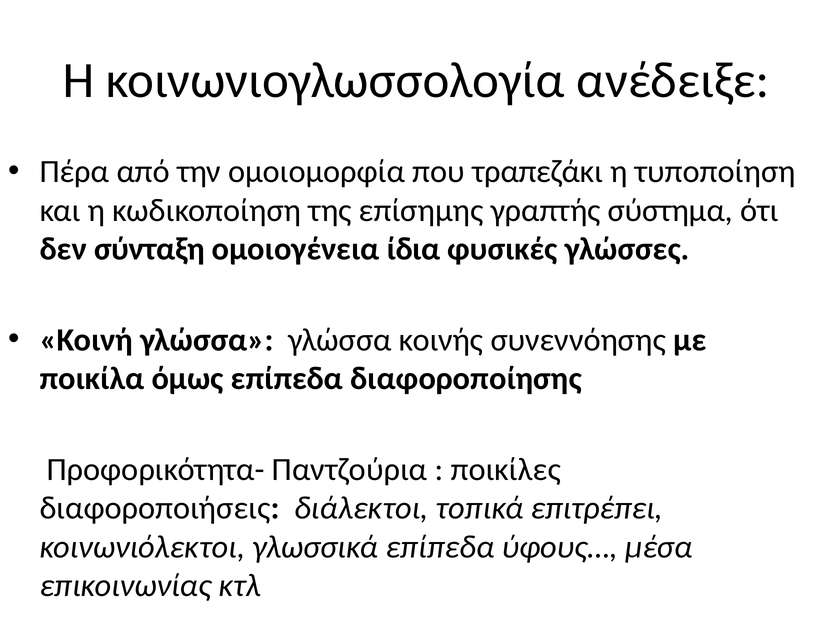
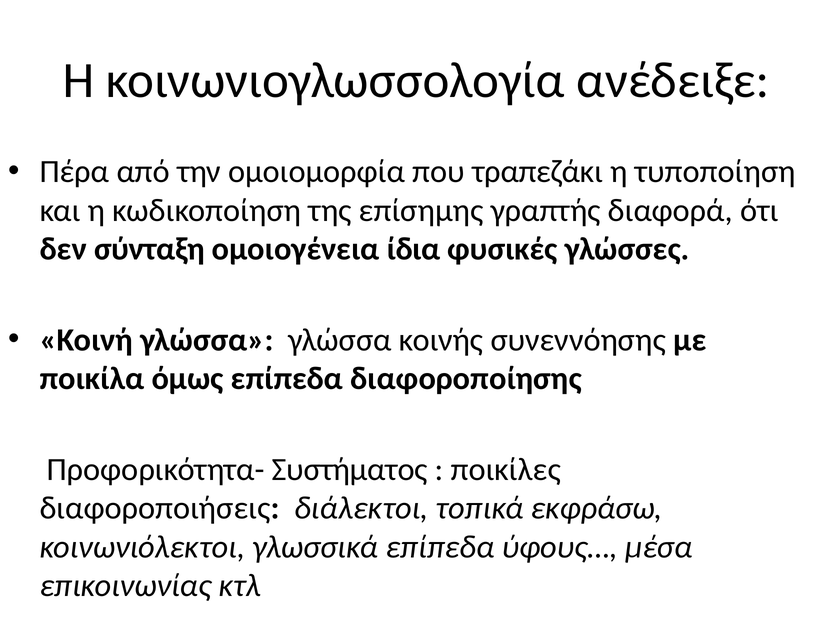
σύστημα: σύστημα -> διαφορά
Παντζούρια: Παντζούρια -> Συστήματος
επιτρέπει: επιτρέπει -> εκφράσω
